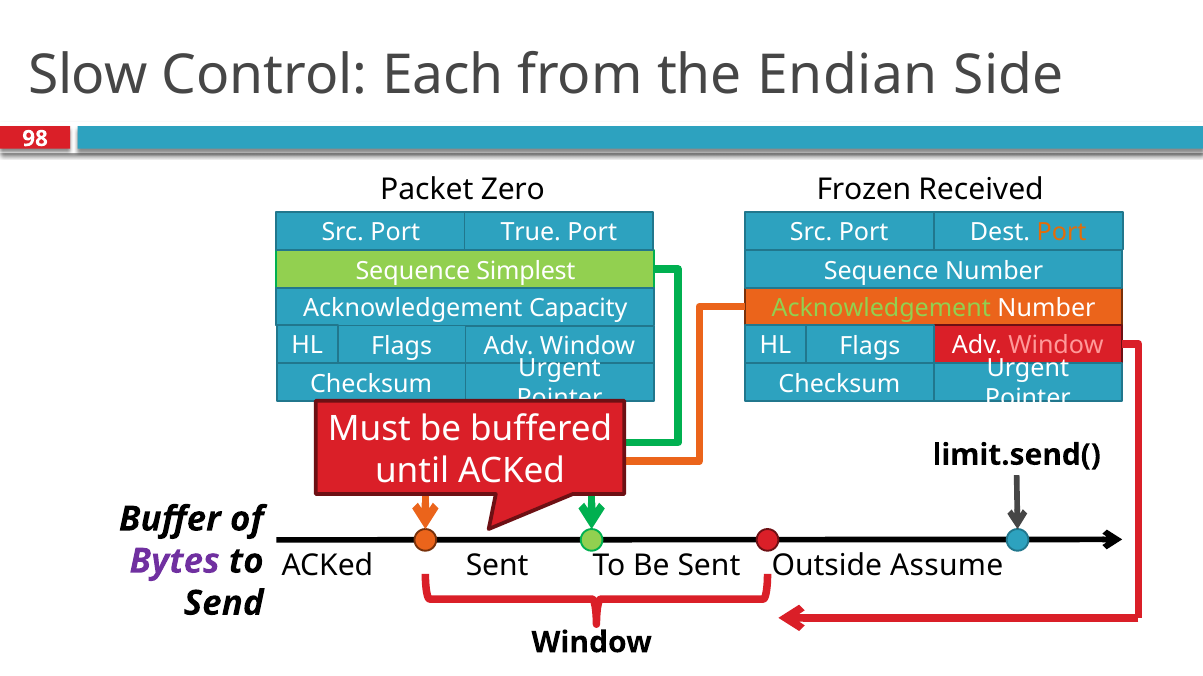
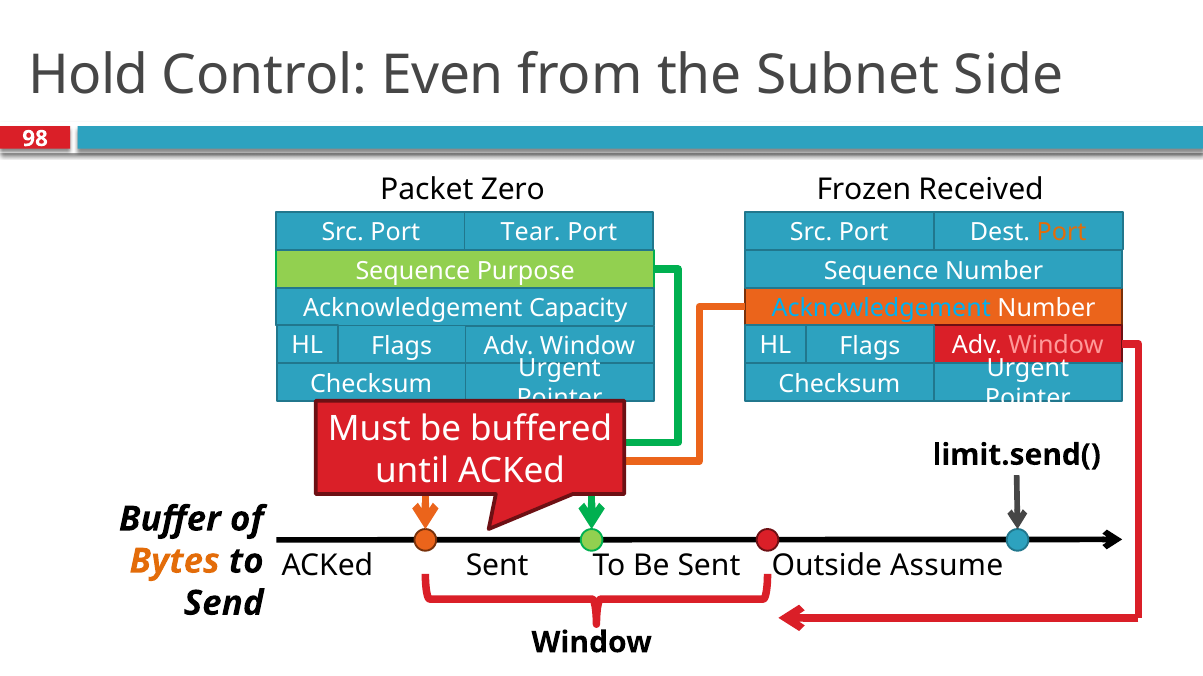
Slow: Slow -> Hold
Each: Each -> Even
Endian: Endian -> Subnet
True: True -> Tear
Simplest: Simplest -> Purpose
Acknowledgement at (881, 309) colour: light green -> light blue
Bytes colour: purple -> orange
